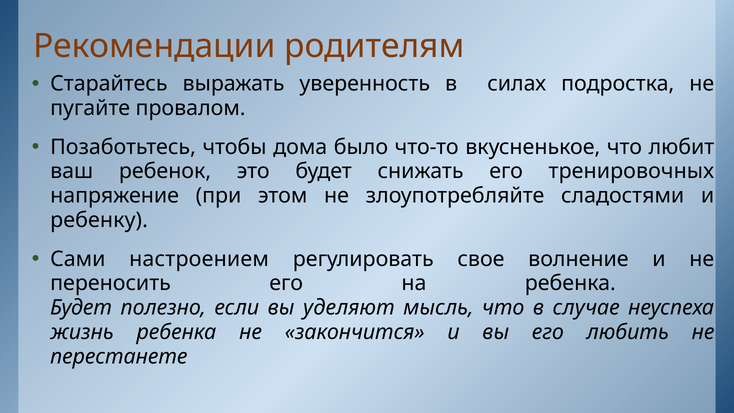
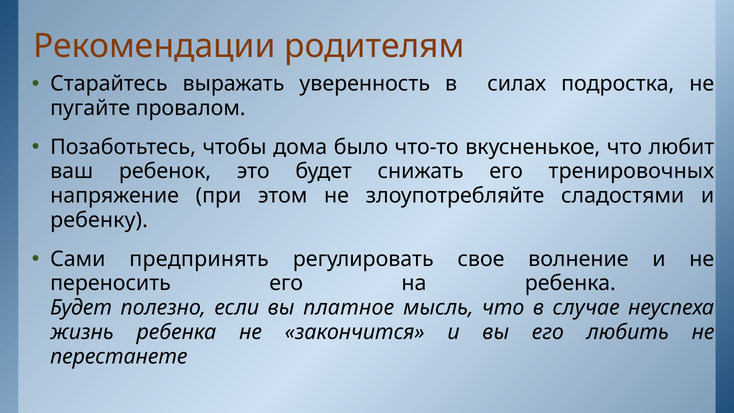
настроением: настроением -> предпринять
уделяют: уделяют -> платное
